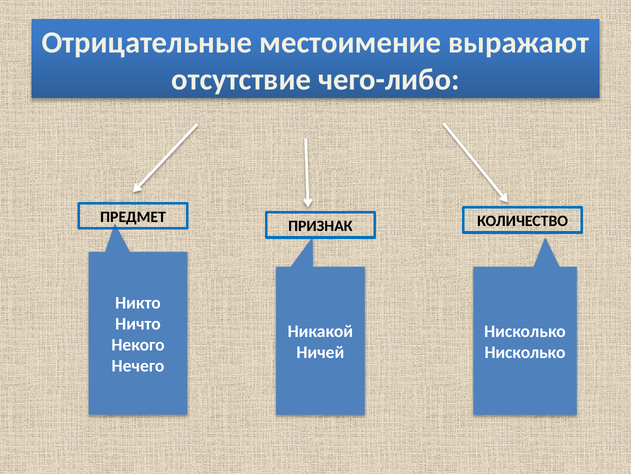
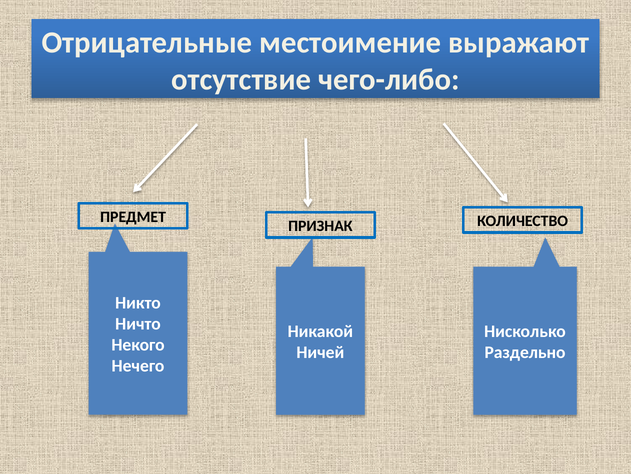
Нисколько at (525, 352): Нисколько -> Раздельно
